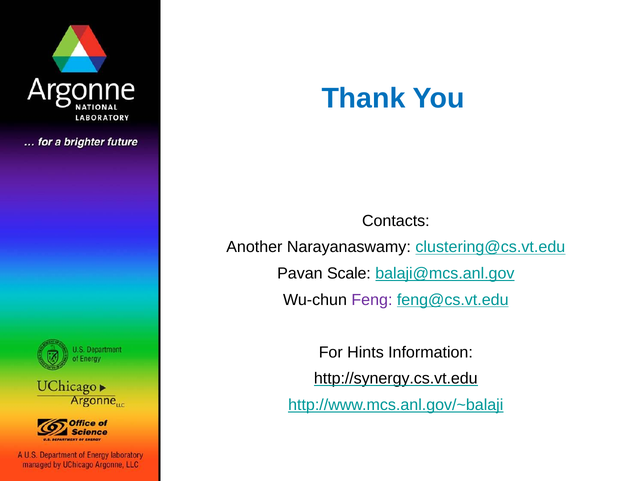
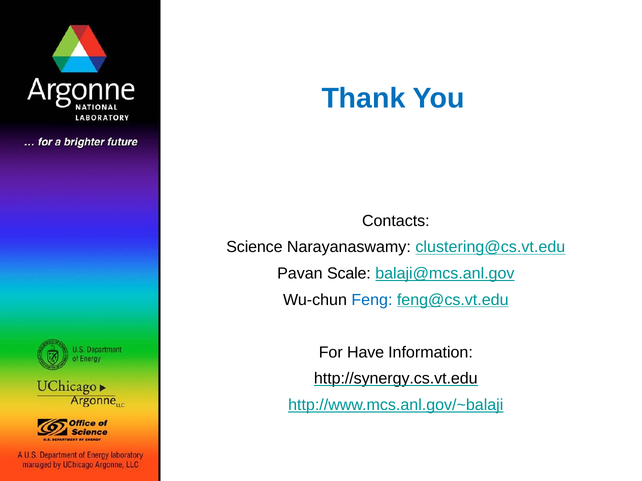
Another: Another -> Science
Feng colour: purple -> blue
Hints: Hints -> Have
